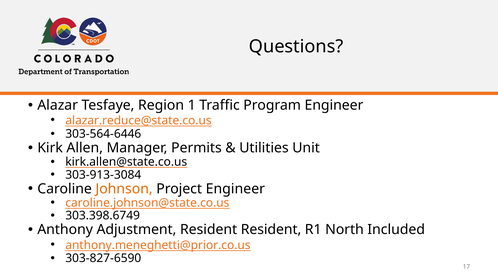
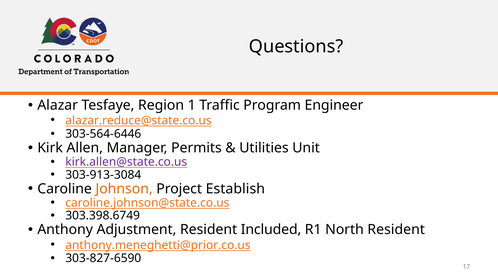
kirk.allen@state.co.us colour: black -> purple
Project Engineer: Engineer -> Establish
Resident Resident: Resident -> Included
North Included: Included -> Resident
